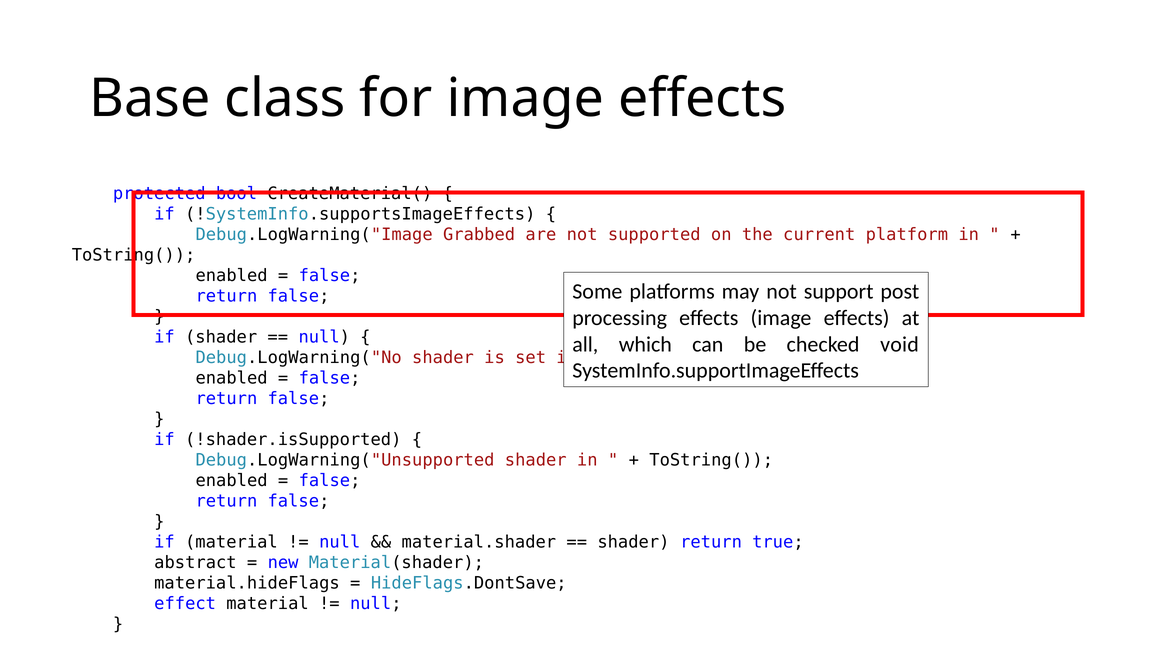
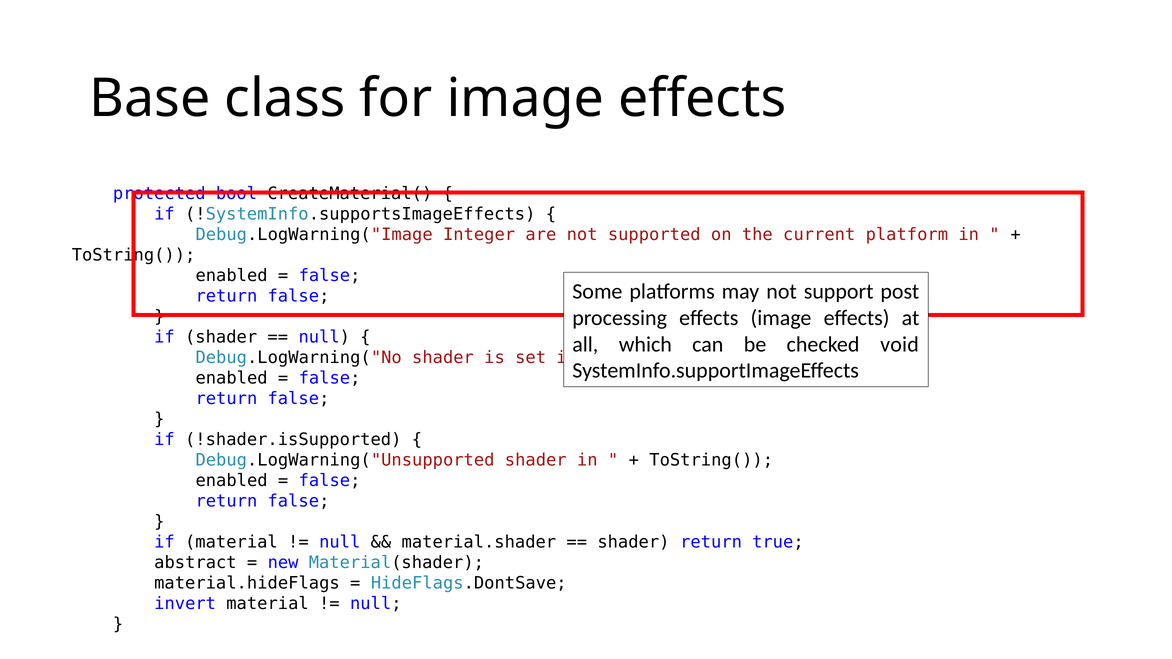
Grabbed: Grabbed -> Integer
effect: effect -> invert
